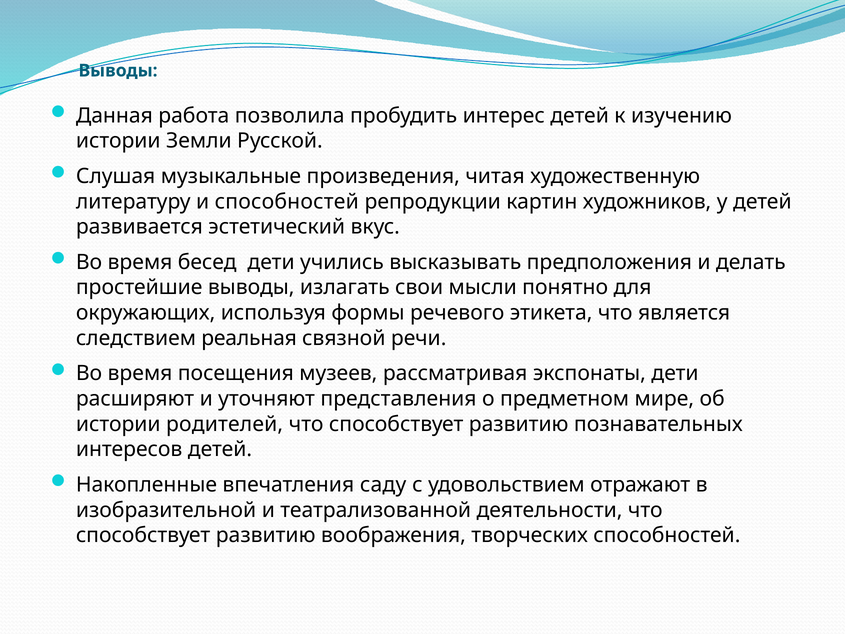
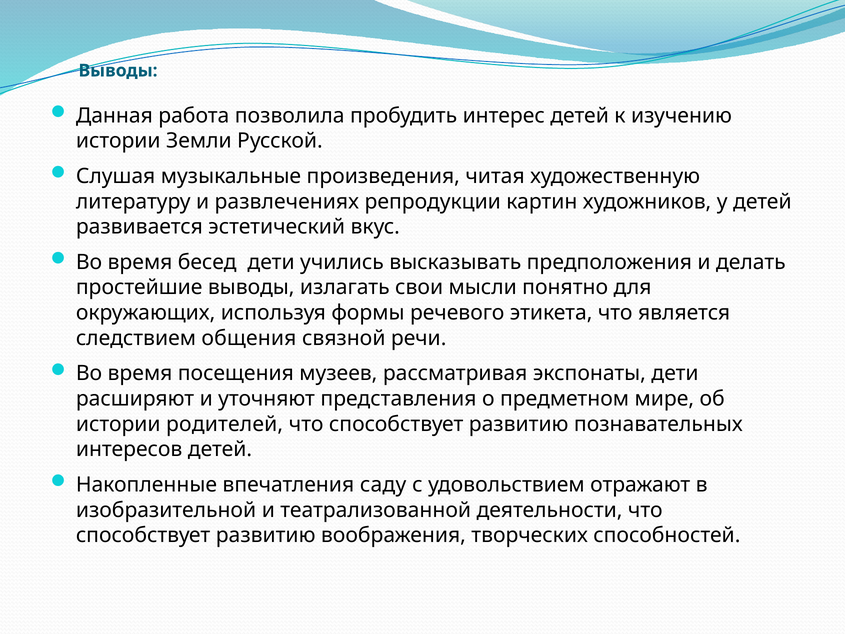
и способностей: способностей -> развлечениях
реальная: реальная -> общения
